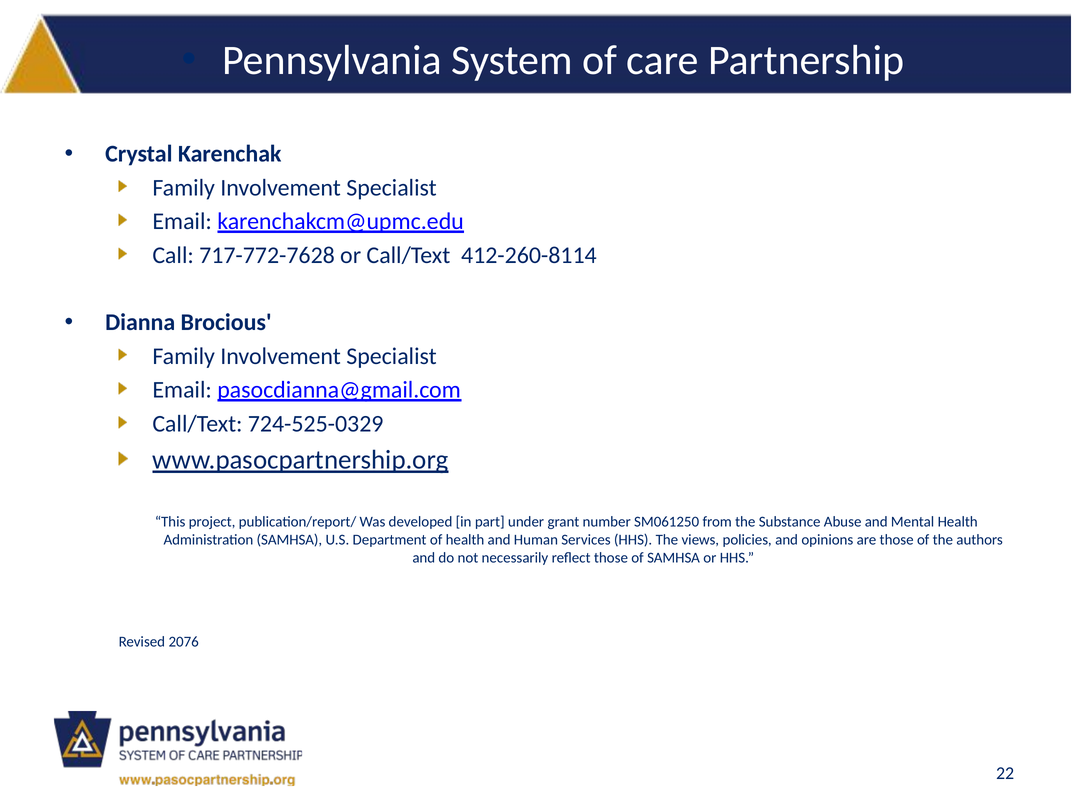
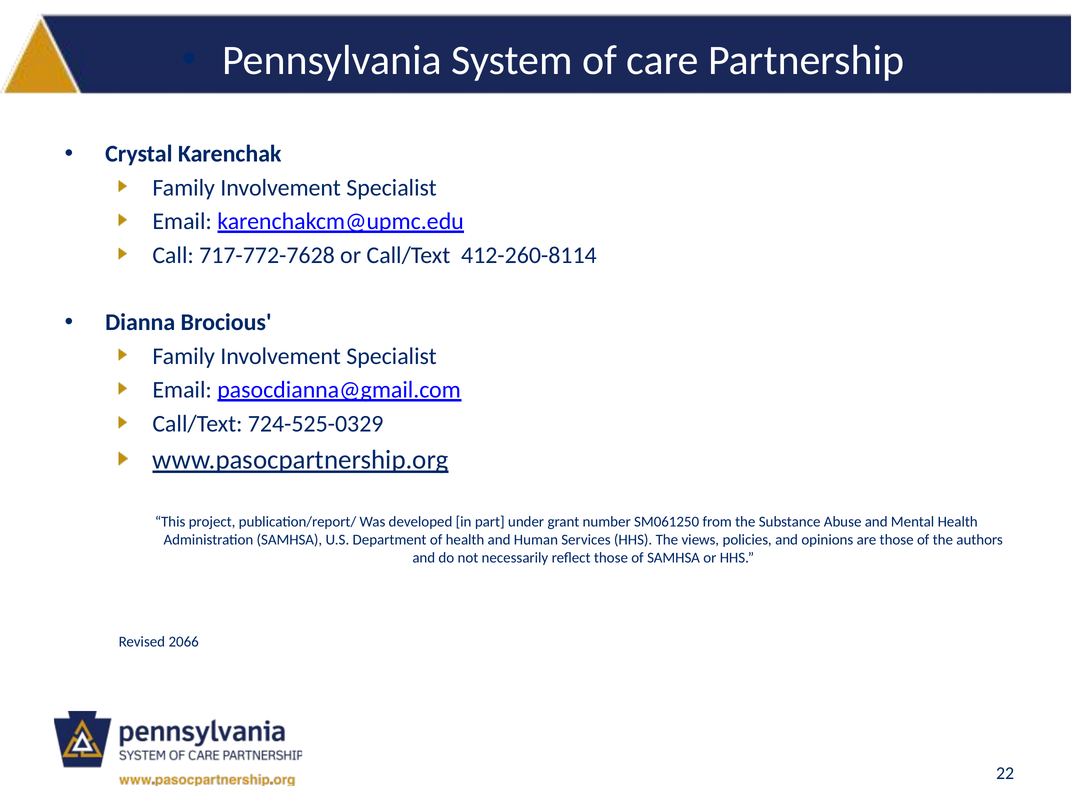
2076: 2076 -> 2066
